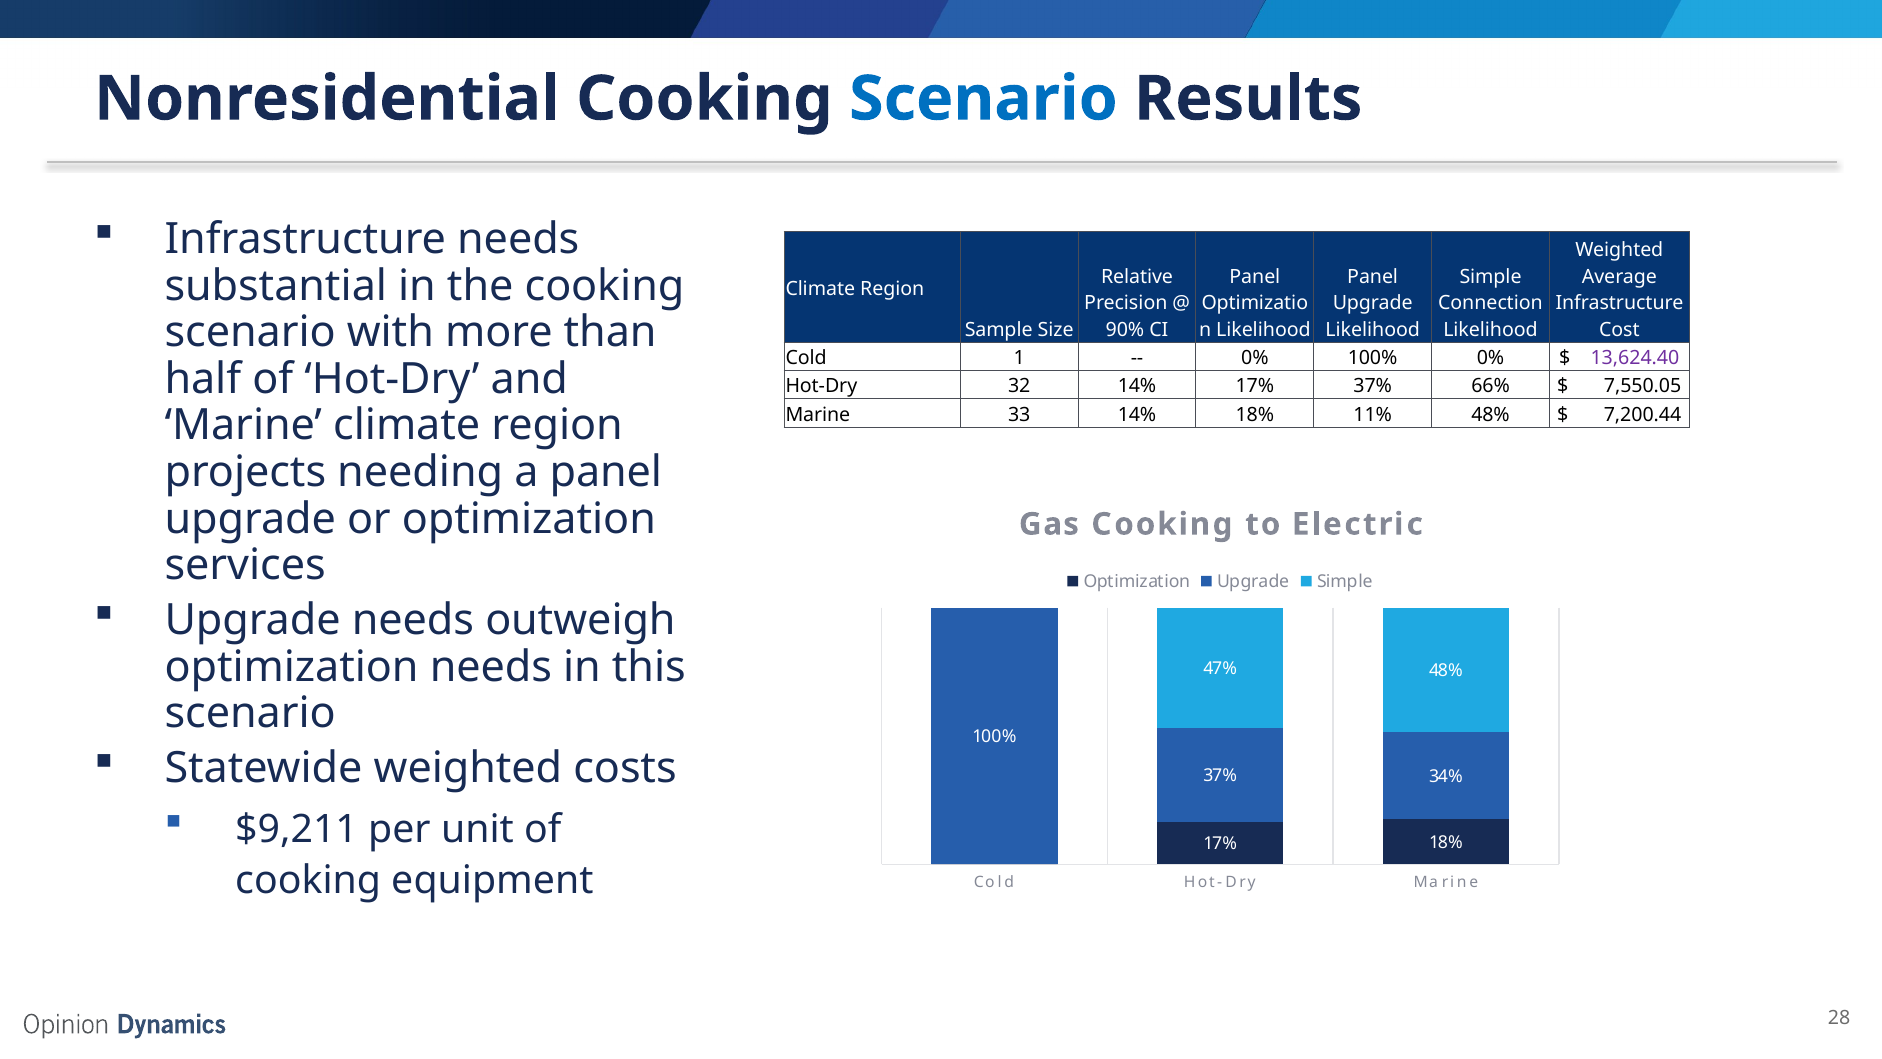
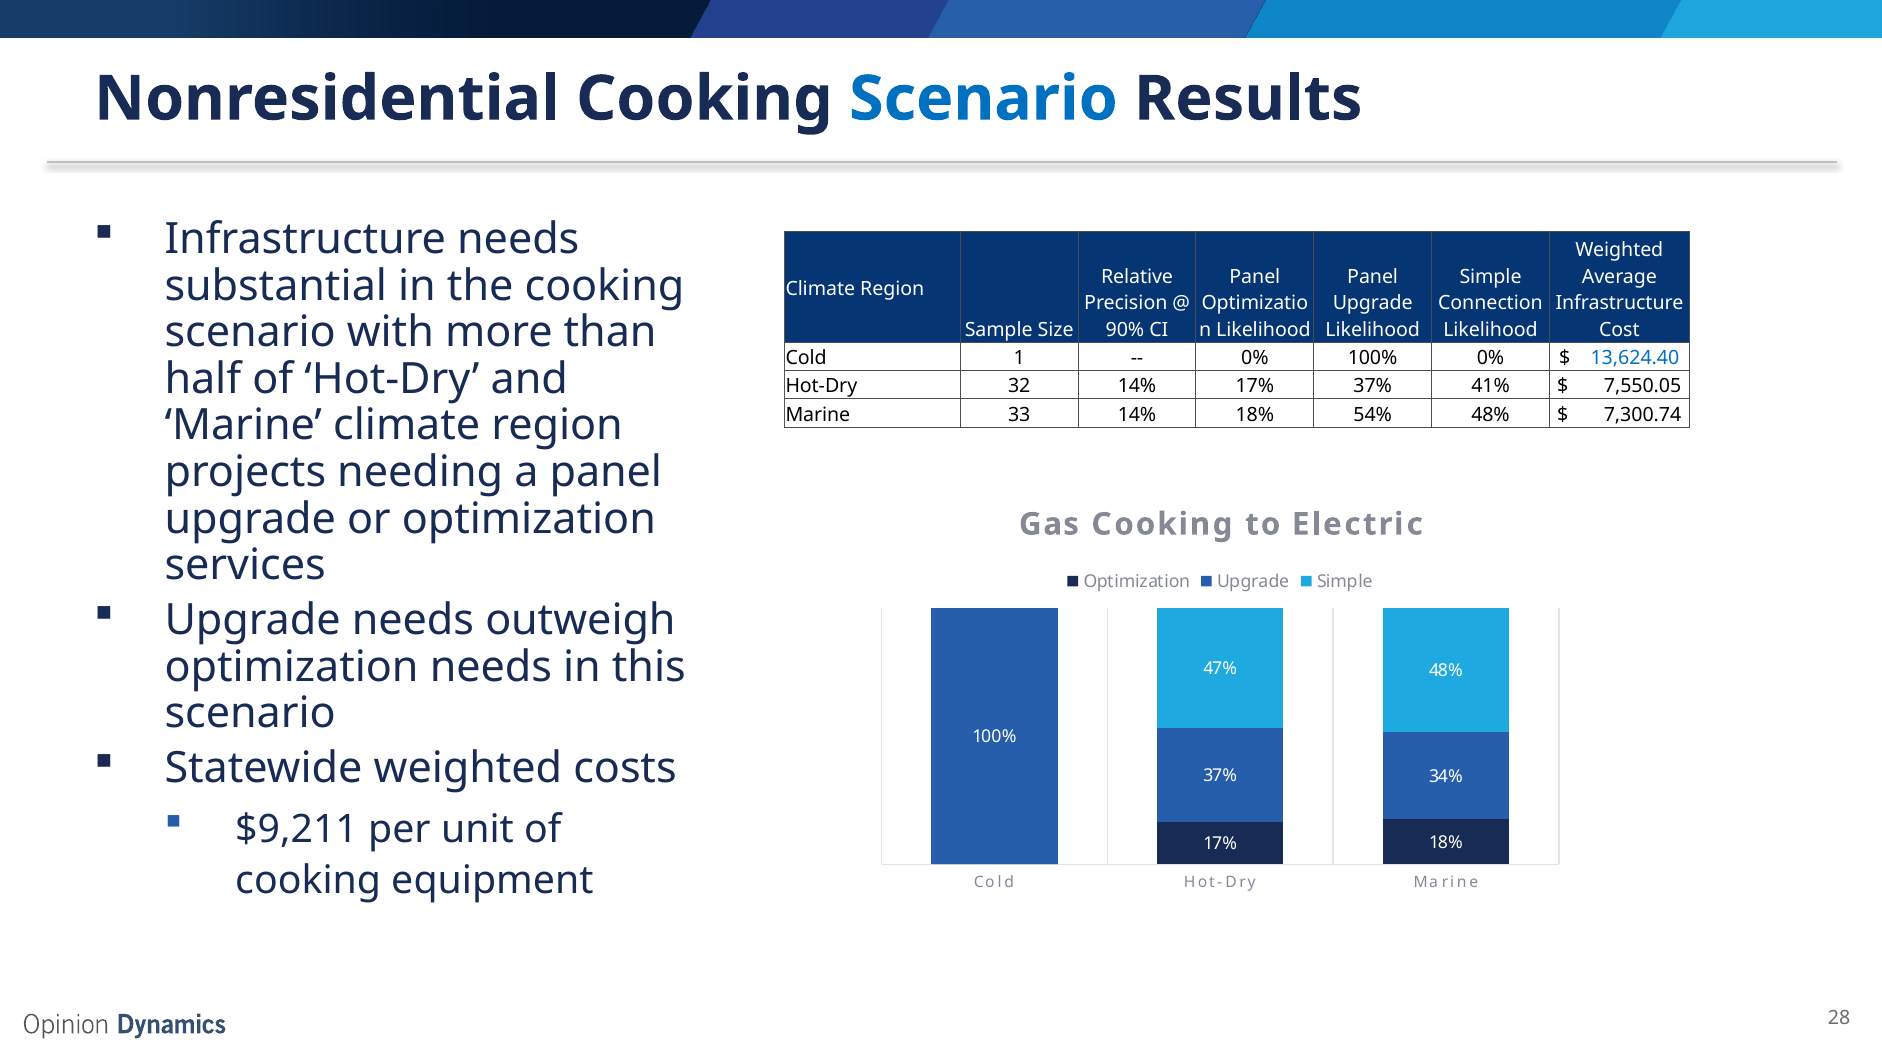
13,624.40 colour: purple -> blue
66%: 66% -> 41%
11%: 11% -> 54%
7,200.44: 7,200.44 -> 7,300.74
